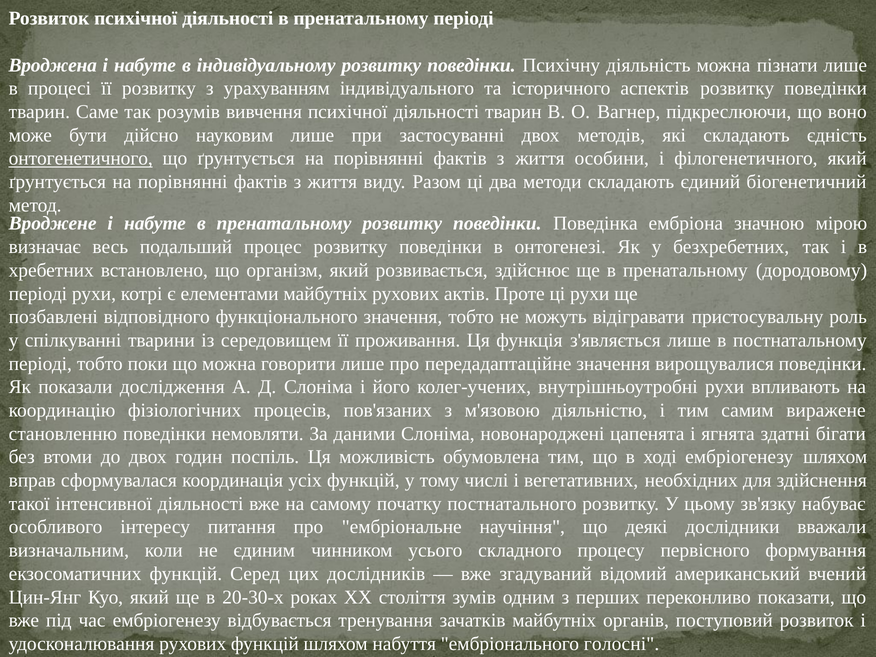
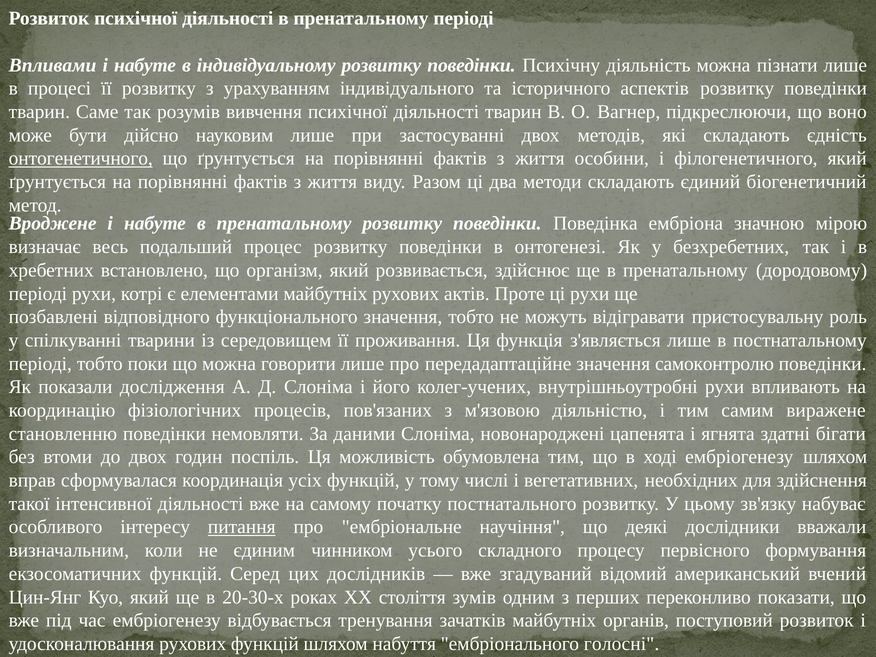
Вроджена: Вроджена -> Впливами
вирощувалися: вирощувалися -> самоконтролю
питання underline: none -> present
